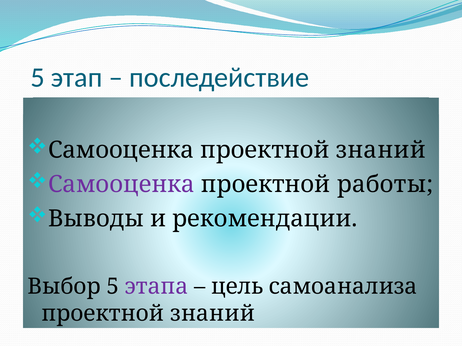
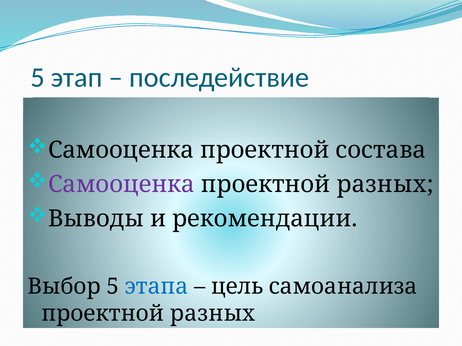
знаний at (381, 150): знаний -> состава
работы at (385, 185): работы -> разных
этапа colour: purple -> blue
знаний at (213, 314): знаний -> разных
